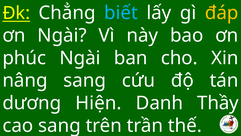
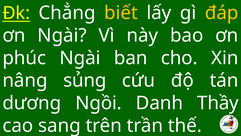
biết colour: light blue -> yellow
nâng sang: sang -> sủng
Hiện: Hiện -> Ngồi
